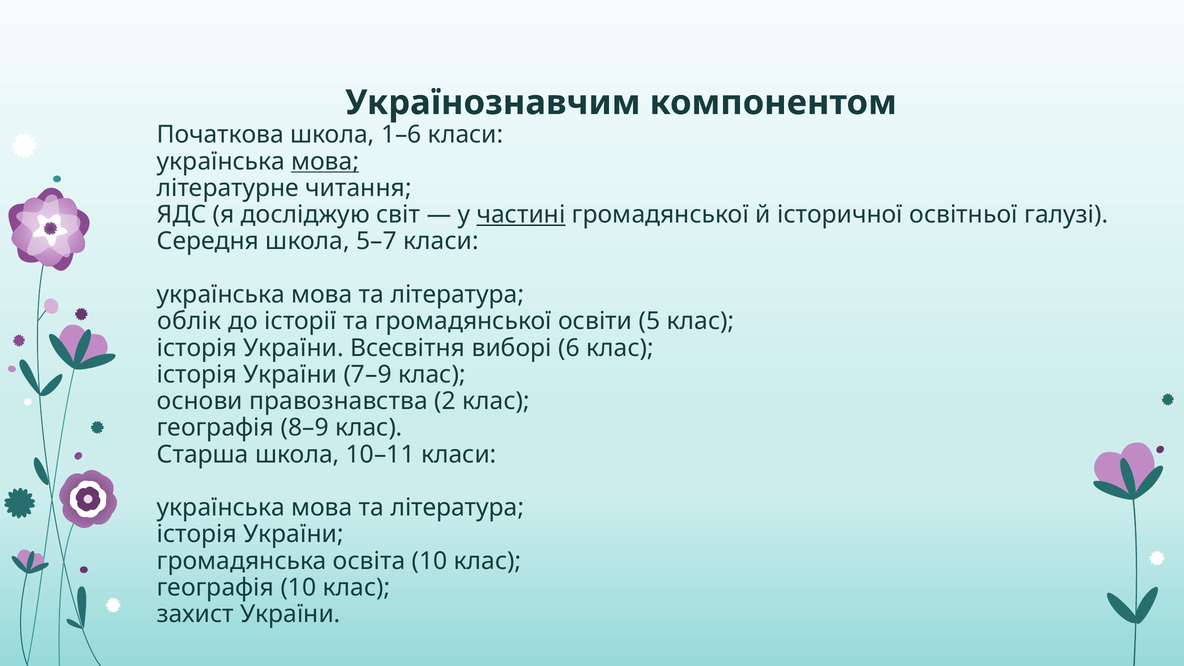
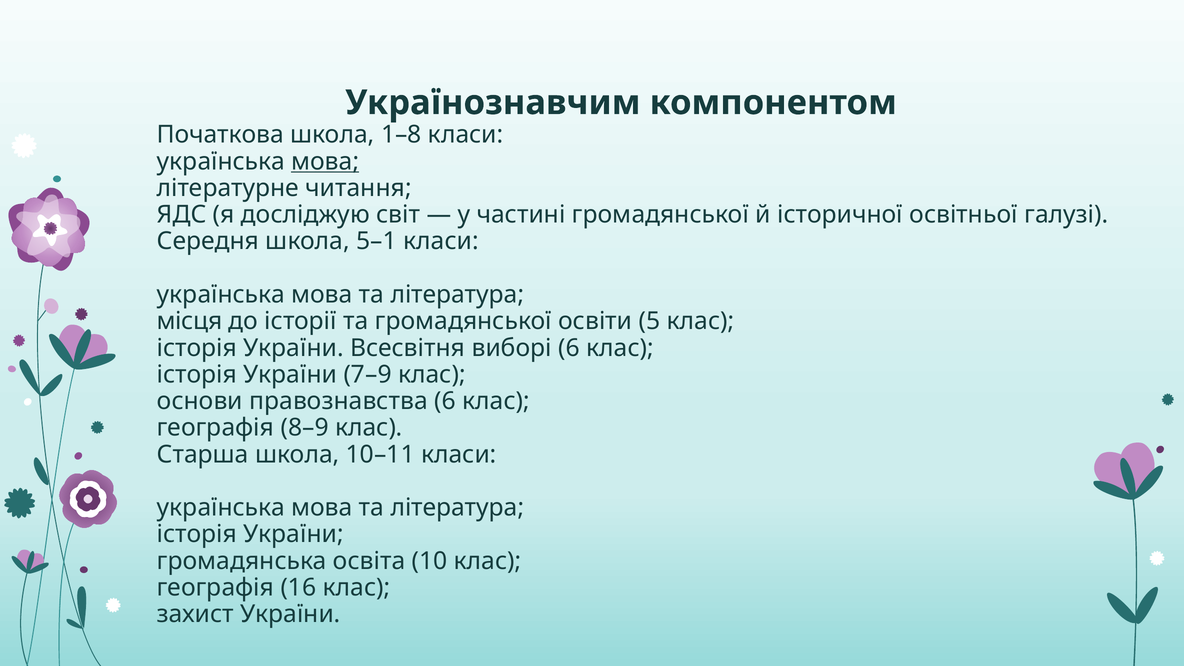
1–6: 1–6 -> 1–8
частині underline: present -> none
5–7: 5–7 -> 5–1
облік: облік -> місця
правознавства 2: 2 -> 6
географія 10: 10 -> 16
